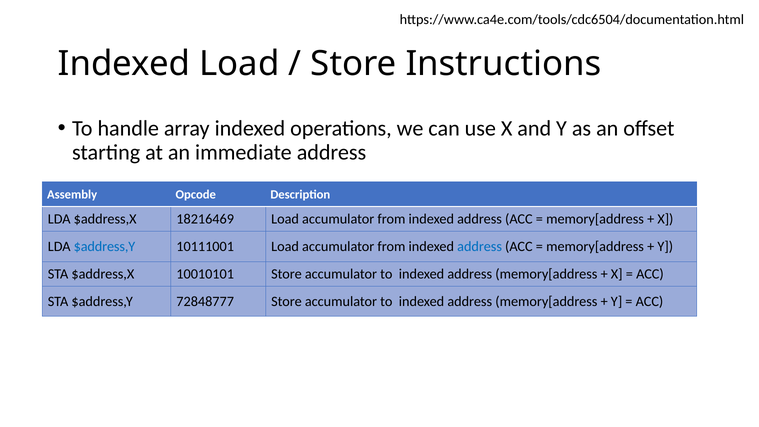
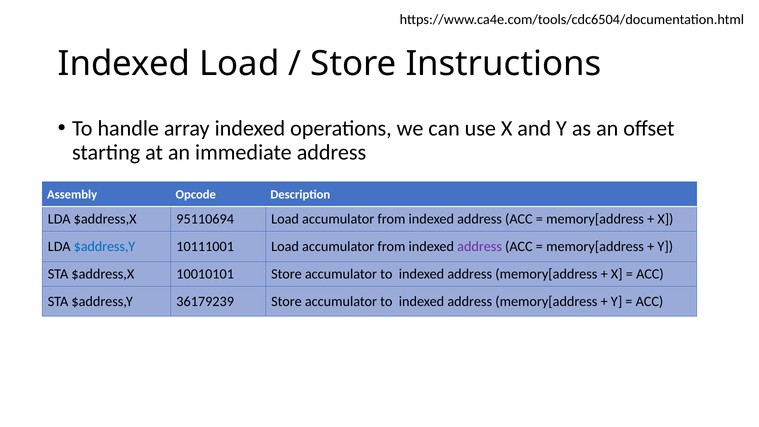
18216469: 18216469 -> 95110694
address at (480, 246) colour: blue -> purple
72848777: 72848777 -> 36179239
